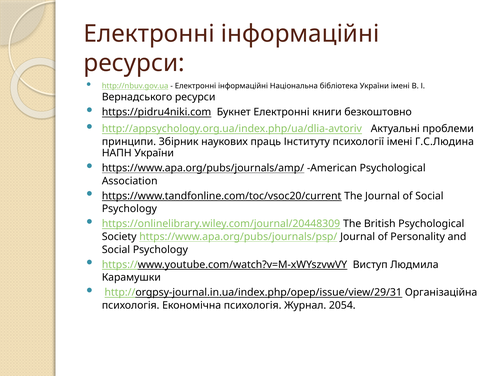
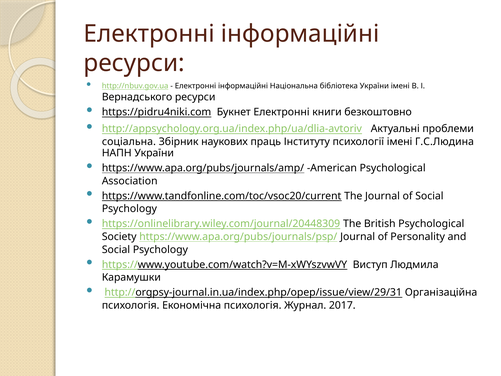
принципи: принципи -> соціальна
2054: 2054 -> 2017
